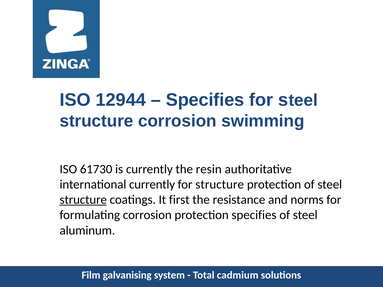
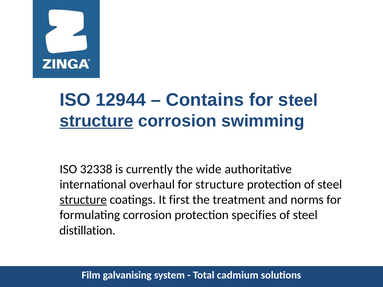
Specifies at (205, 100): Specifies -> Contains
structure at (96, 121) underline: none -> present
61730: 61730 -> 32338
resin: resin -> wide
international currently: currently -> overhaul
resistance: resistance -> treatment
aluminum: aluminum -> distillation
